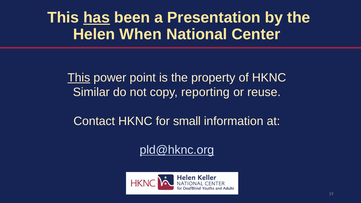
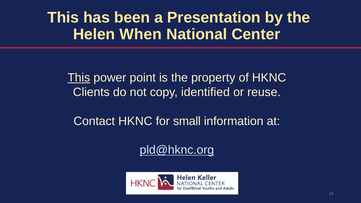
has underline: present -> none
Similar: Similar -> Clients
reporting: reporting -> identified
